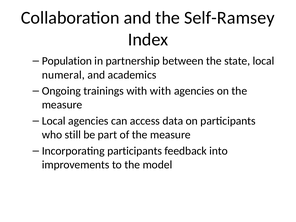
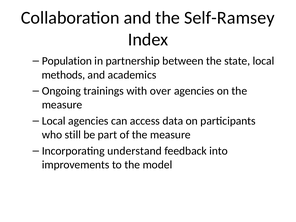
numeral: numeral -> methods
with with: with -> over
Incorporating participants: participants -> understand
